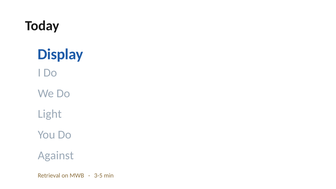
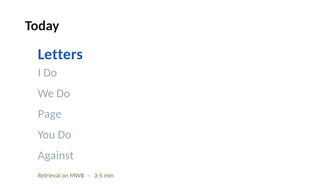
Display: Display -> Letters
Light: Light -> Page
